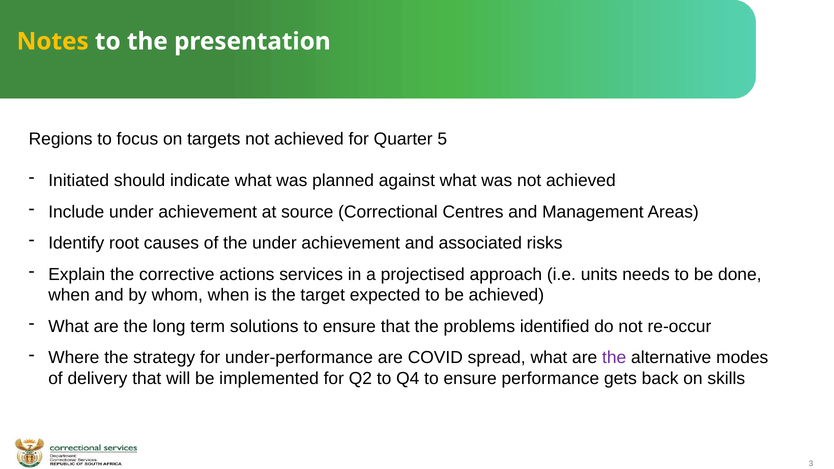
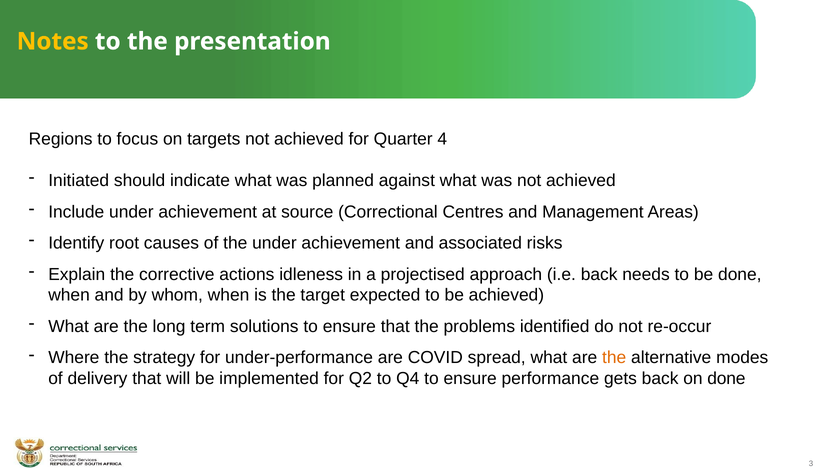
5: 5 -> 4
services: services -> idleness
i.e units: units -> back
the at (614, 358) colour: purple -> orange
on skills: skills -> done
